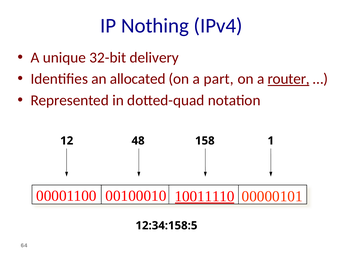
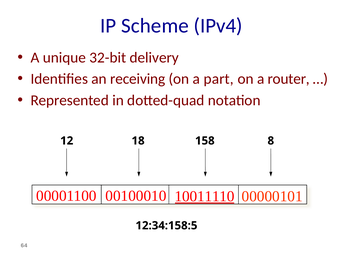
Nothing: Nothing -> Scheme
allocated: allocated -> receiving
router underline: present -> none
48: 48 -> 18
1: 1 -> 8
